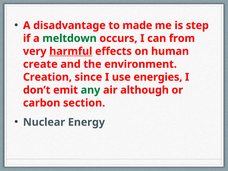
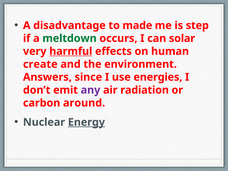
from: from -> solar
Creation: Creation -> Answers
any colour: green -> purple
although: although -> radiation
section: section -> around
Energy underline: none -> present
